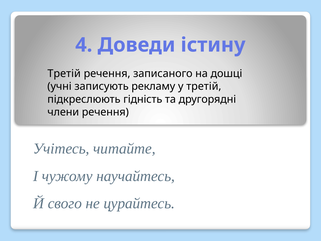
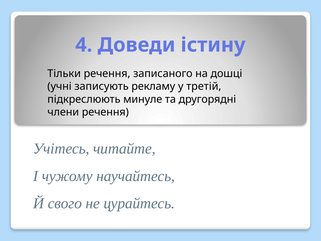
Третій at (64, 74): Третій -> Тільки
гідність: гідність -> минуле
